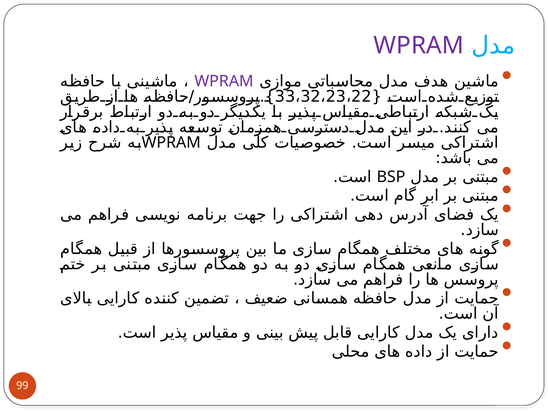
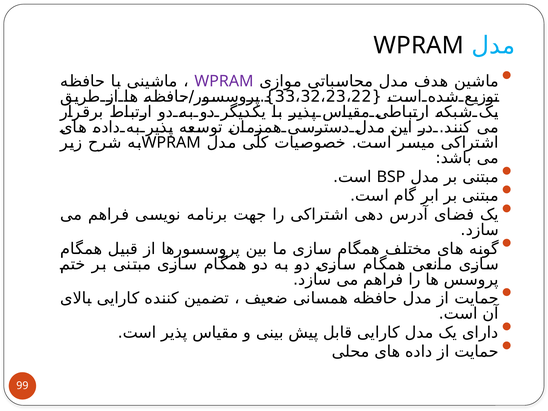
WPRAM at (419, 46) colour: purple -> black
